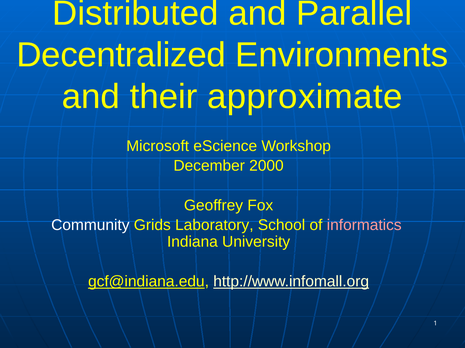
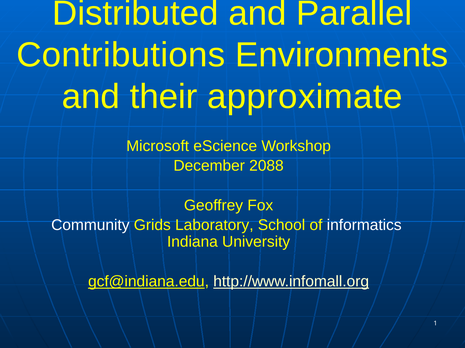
Decentralized: Decentralized -> Contributions
2000: 2000 -> 2088
informatics colour: pink -> white
